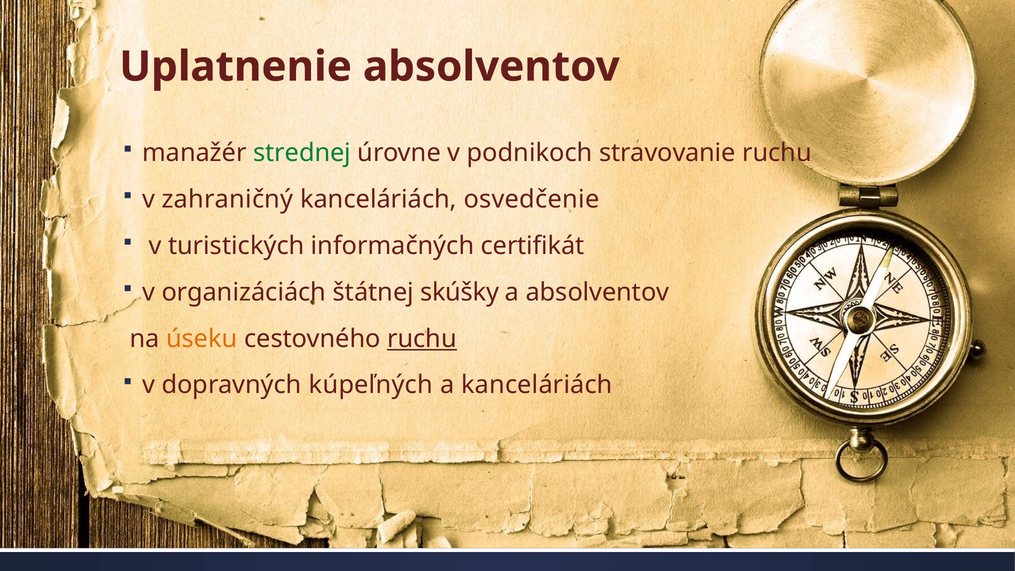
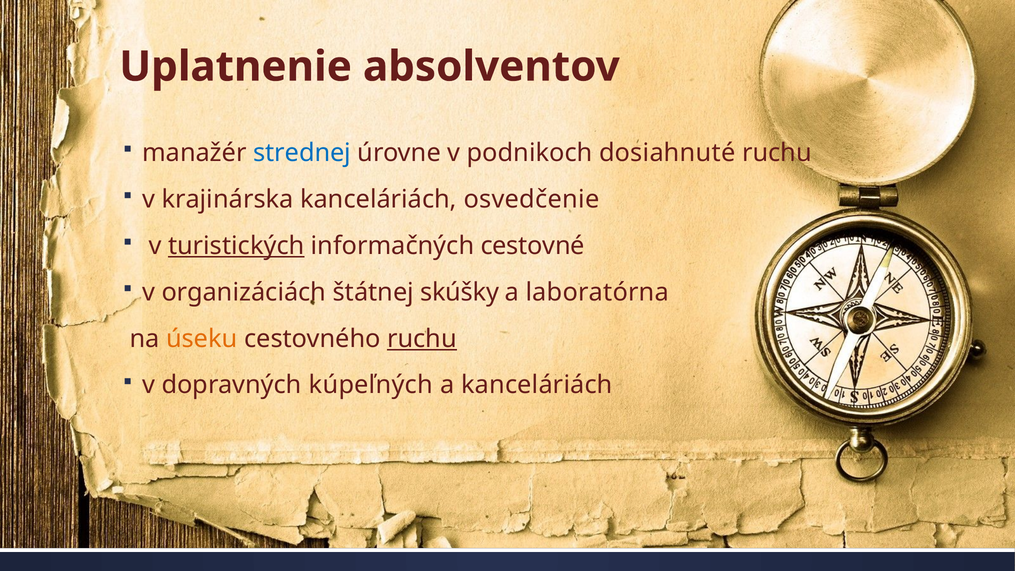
strednej colour: green -> blue
stravovanie: stravovanie -> dosiahnuté
zahraničný: zahraničný -> krajinárska
turistických underline: none -> present
certifikát: certifikát -> cestovné
a absolventov: absolventov -> laboratórna
